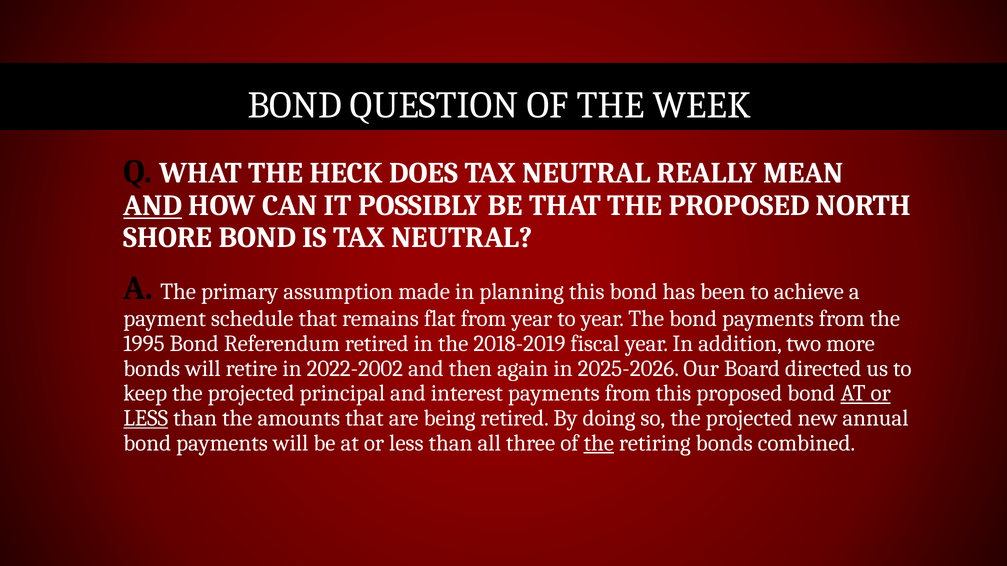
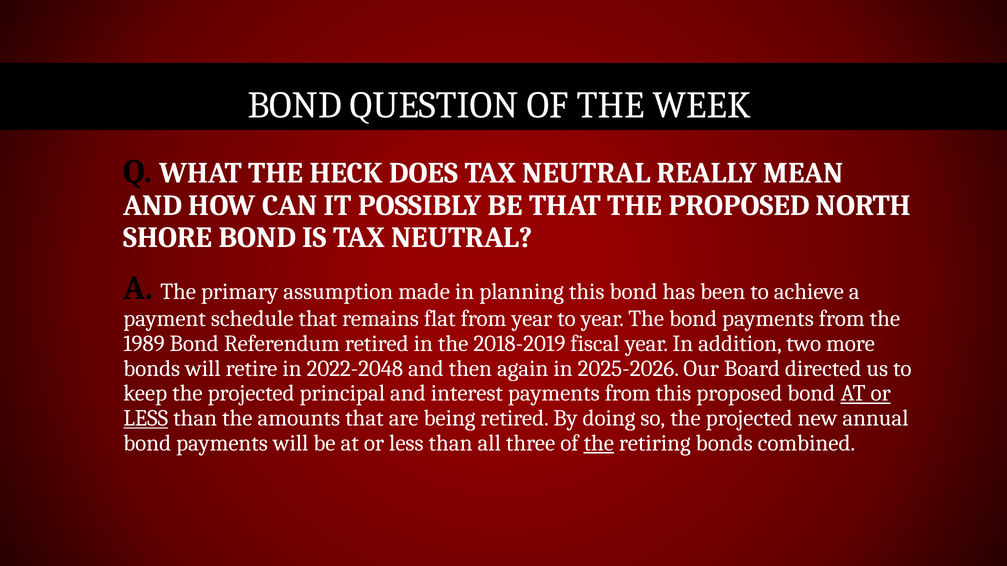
AND at (153, 206) underline: present -> none
1995: 1995 -> 1989
2022-2002: 2022-2002 -> 2022-2048
